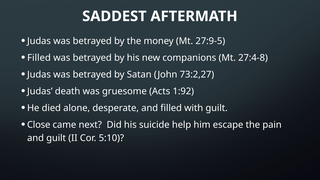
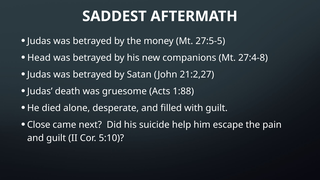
27:9-5: 27:9-5 -> 27:5-5
Filled at (39, 58): Filled -> Head
73:2,27: 73:2,27 -> 21:2,27
1:92: 1:92 -> 1:88
